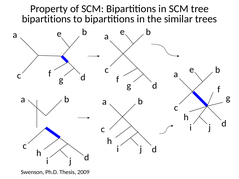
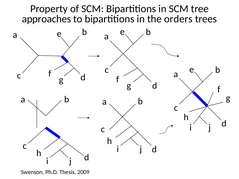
bipartitions at (46, 19): bipartitions -> approaches
similar: similar -> orders
